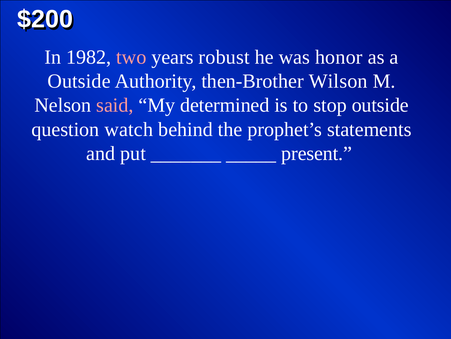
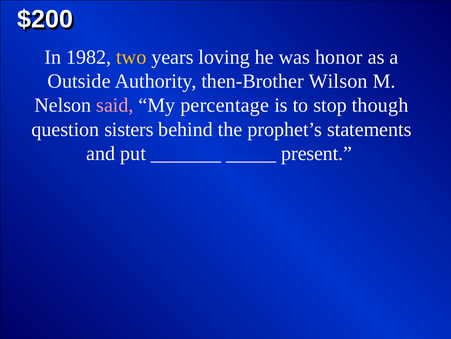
two colour: pink -> yellow
robust: robust -> loving
determined: determined -> percentage
stop outside: outside -> though
watch: watch -> sisters
